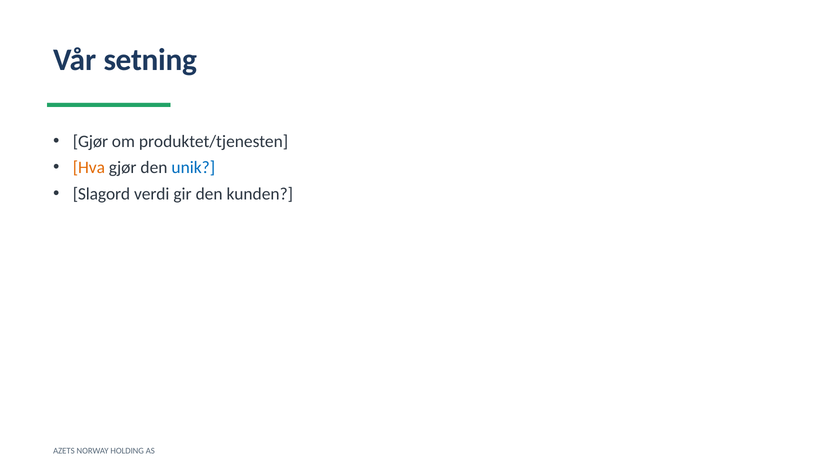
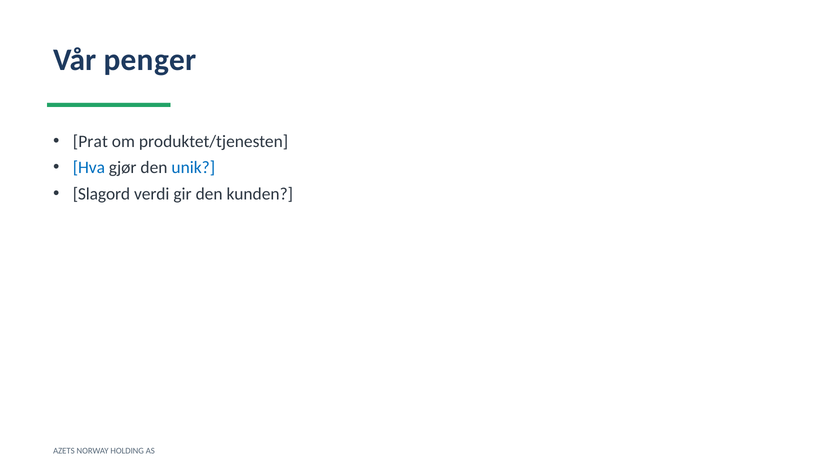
setning: setning -> penger
Gjør at (90, 142): Gjør -> Prat
Hva colour: orange -> blue
